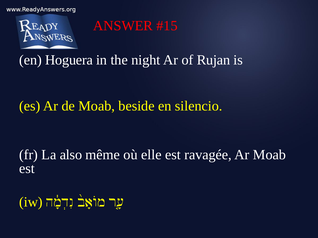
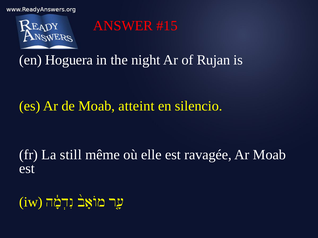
beside: beside -> atteint
also: also -> still
